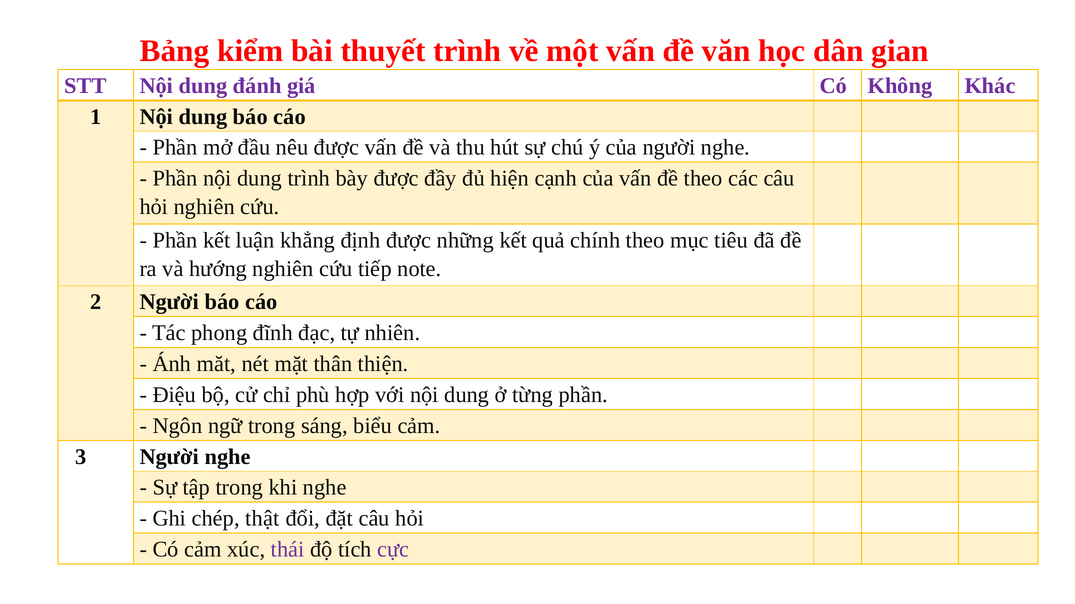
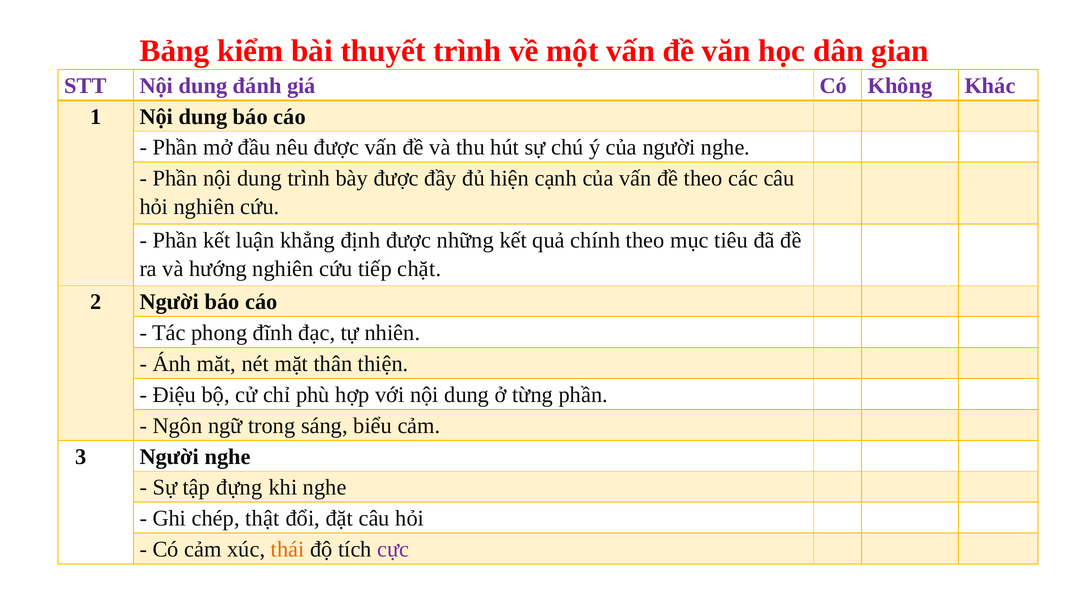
note: note -> chặt
tập trong: trong -> đựng
thái colour: purple -> orange
